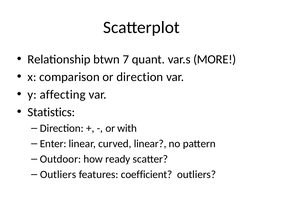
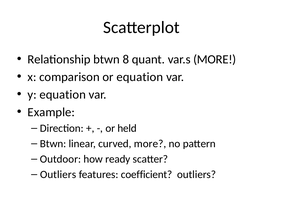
7: 7 -> 8
or direction: direction -> equation
y affecting: affecting -> equation
Statistics: Statistics -> Example
with: with -> held
Enter at (53, 144): Enter -> Btwn
curved linear: linear -> more
